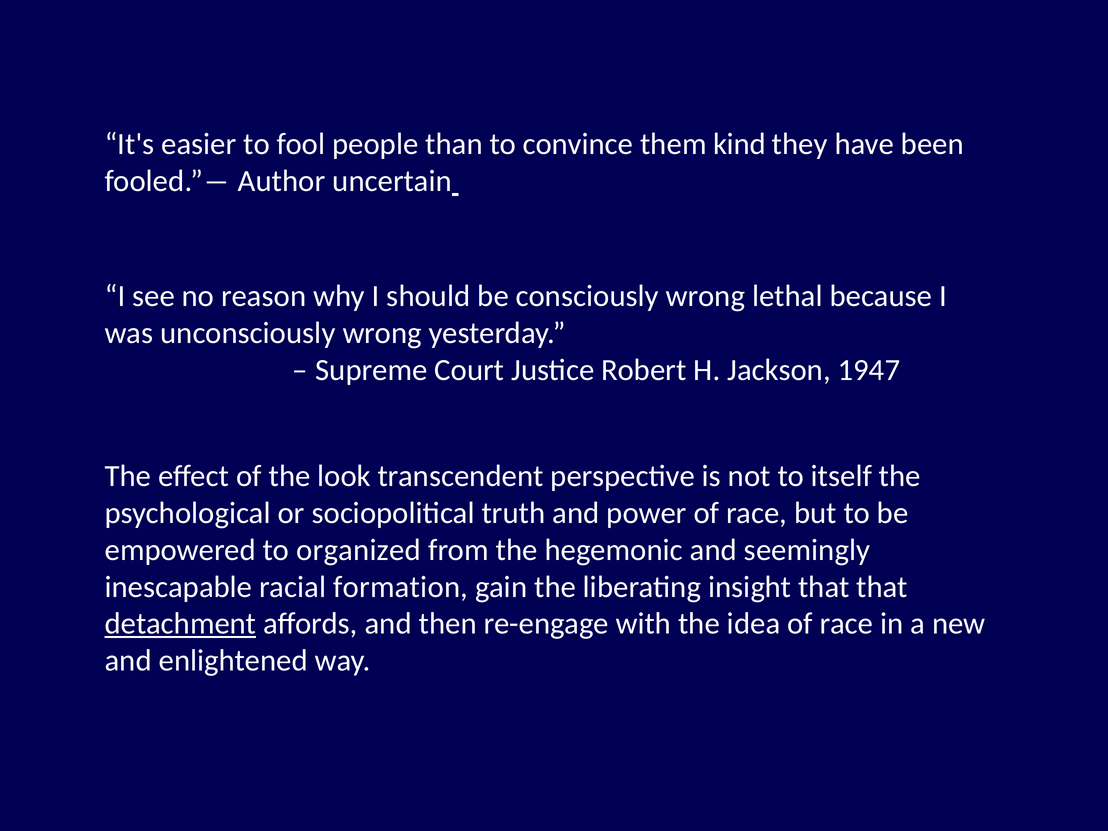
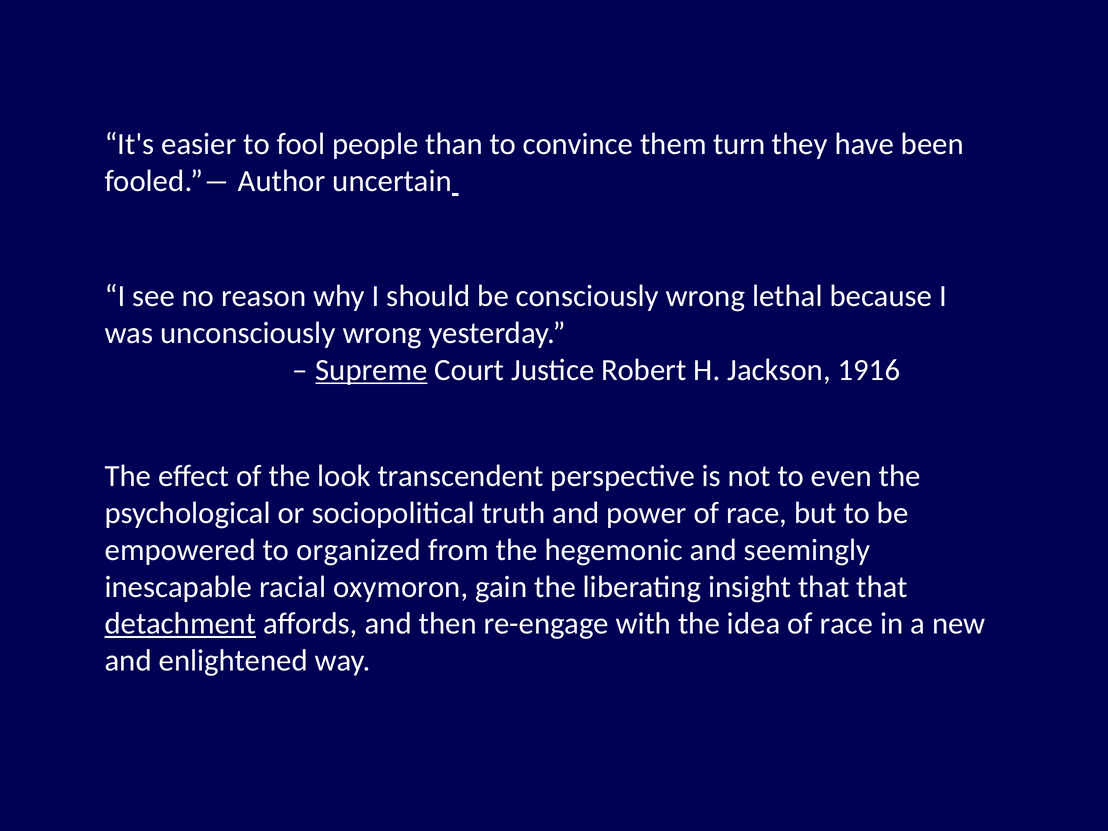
kind: kind -> turn
Supreme underline: none -> present
1947: 1947 -> 1916
itself: itself -> even
formation: formation -> oxymoron
